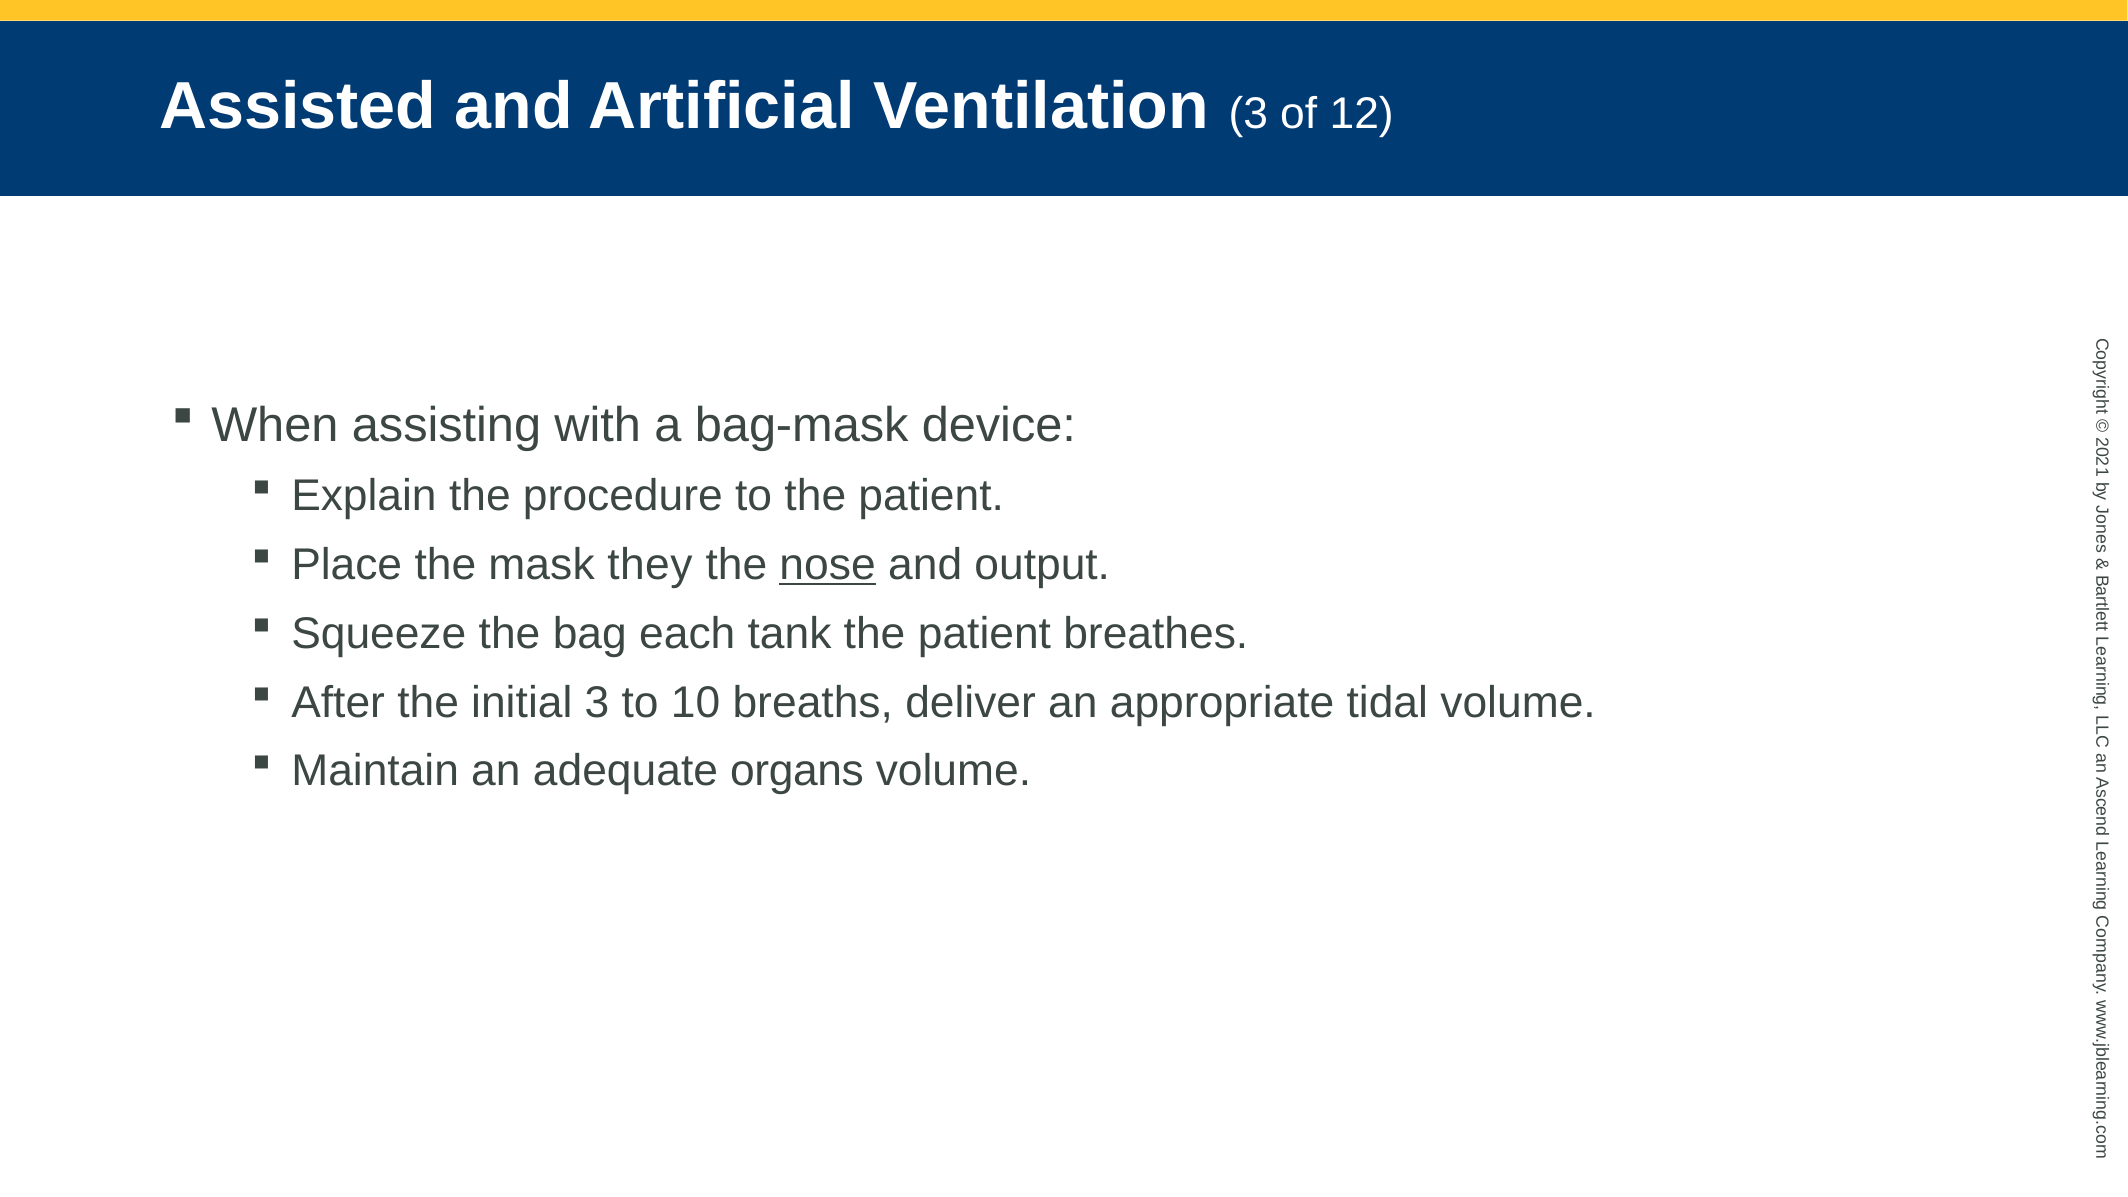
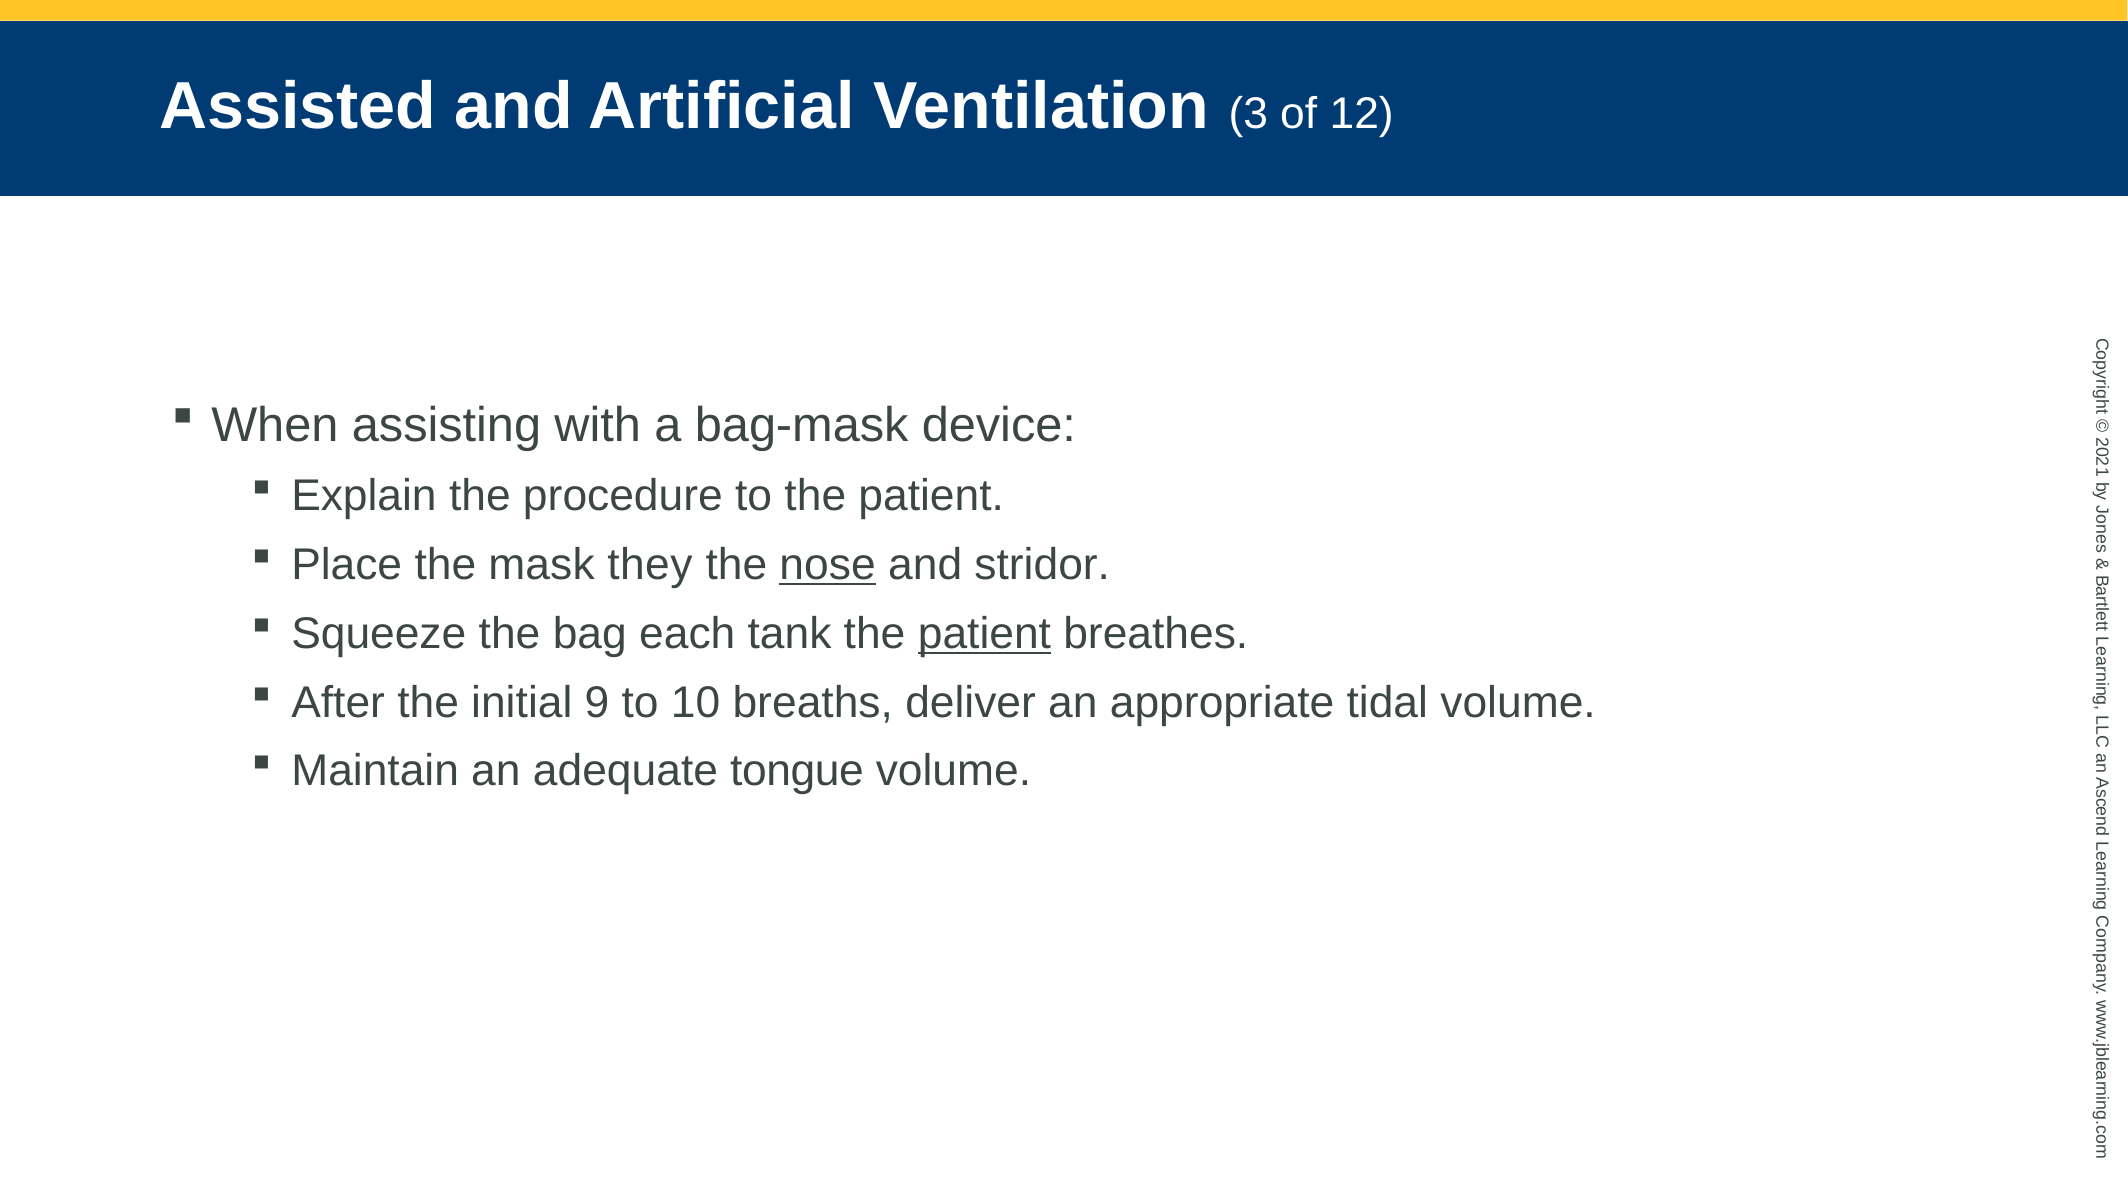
output: output -> stridor
patient at (984, 634) underline: none -> present
initial 3: 3 -> 9
organs: organs -> tongue
